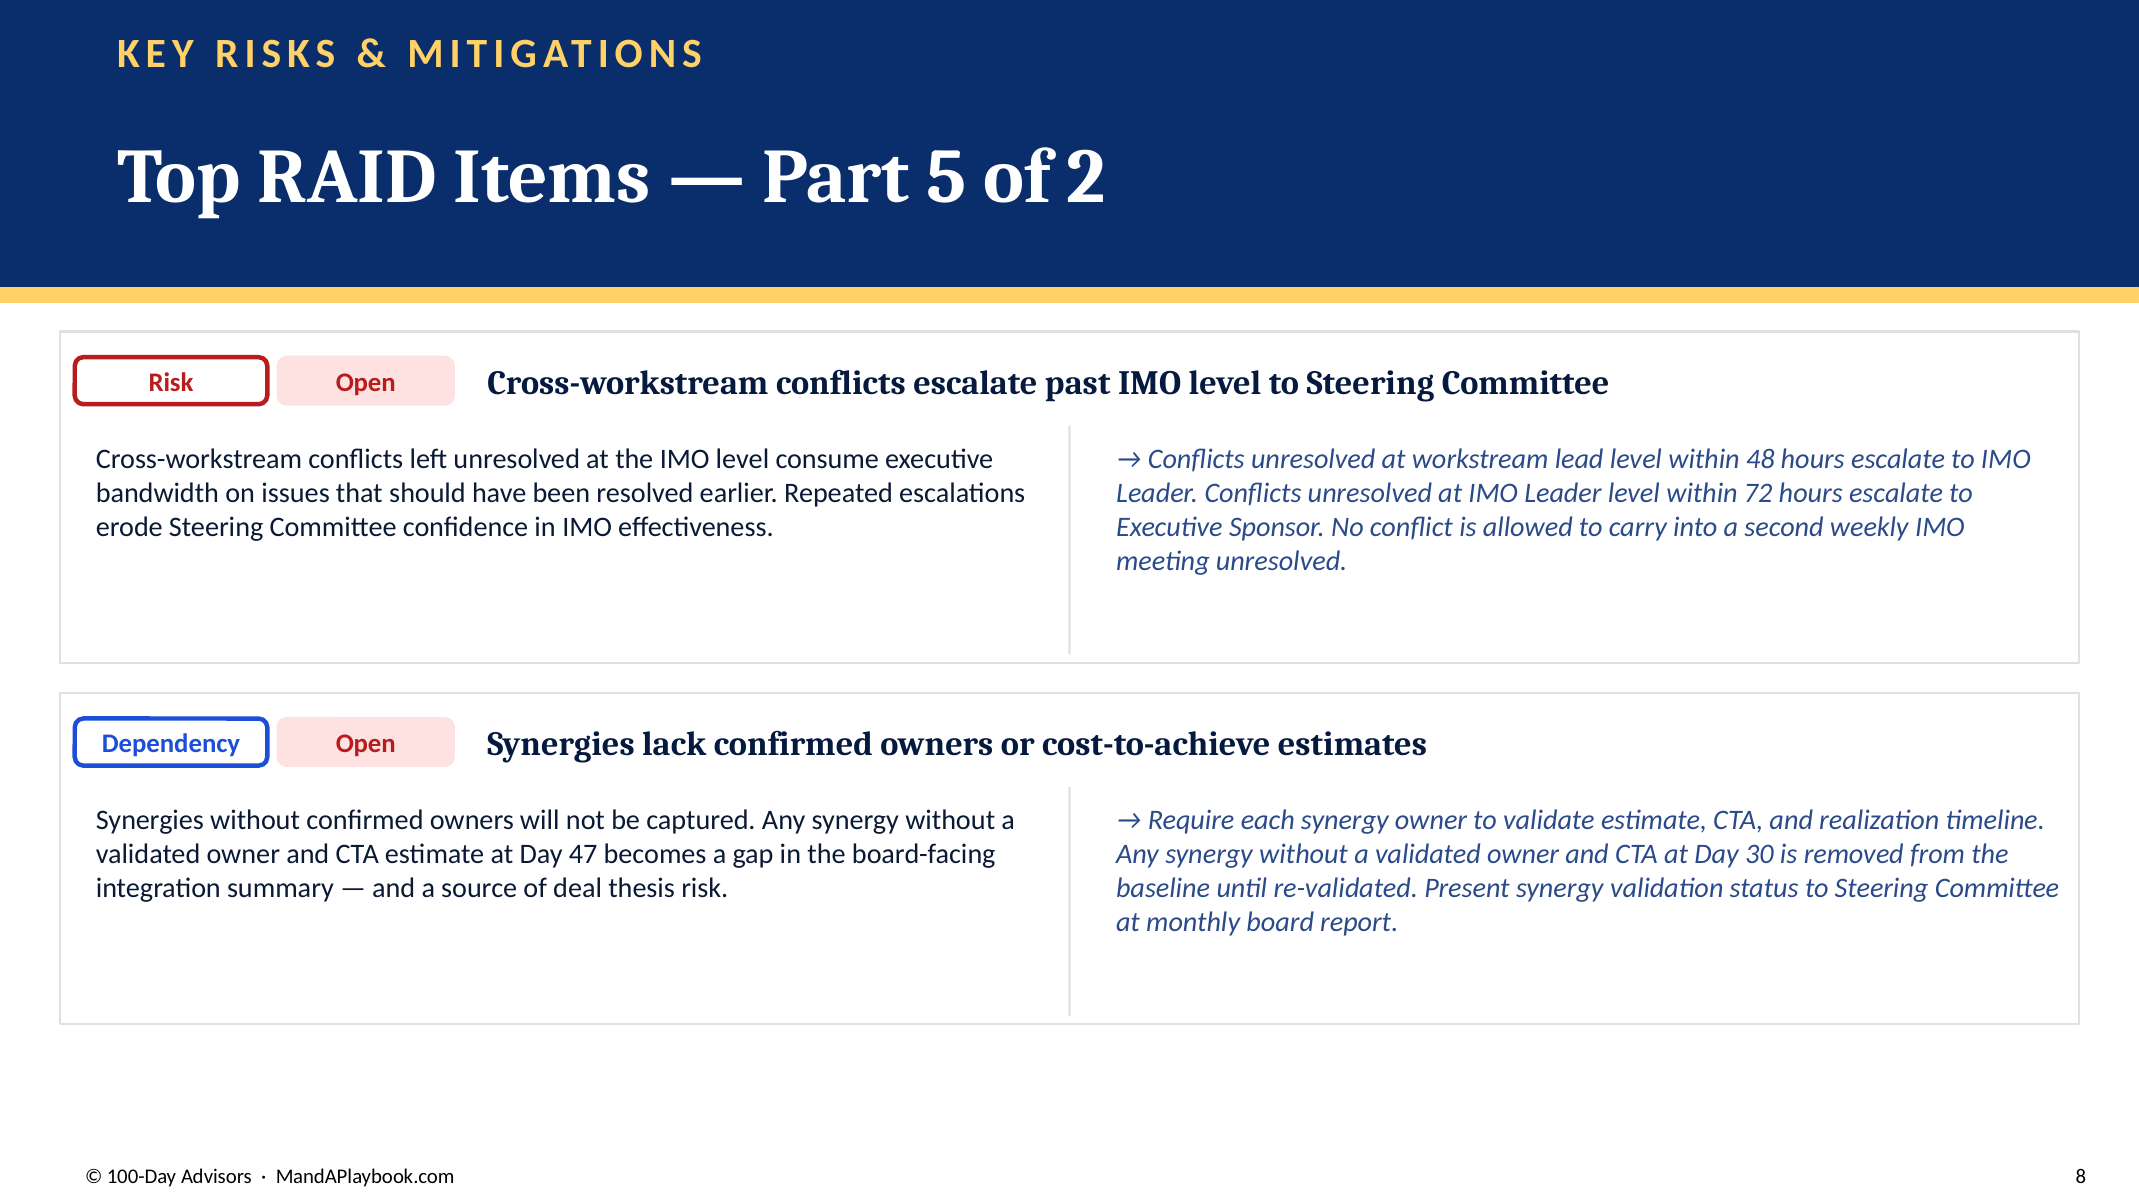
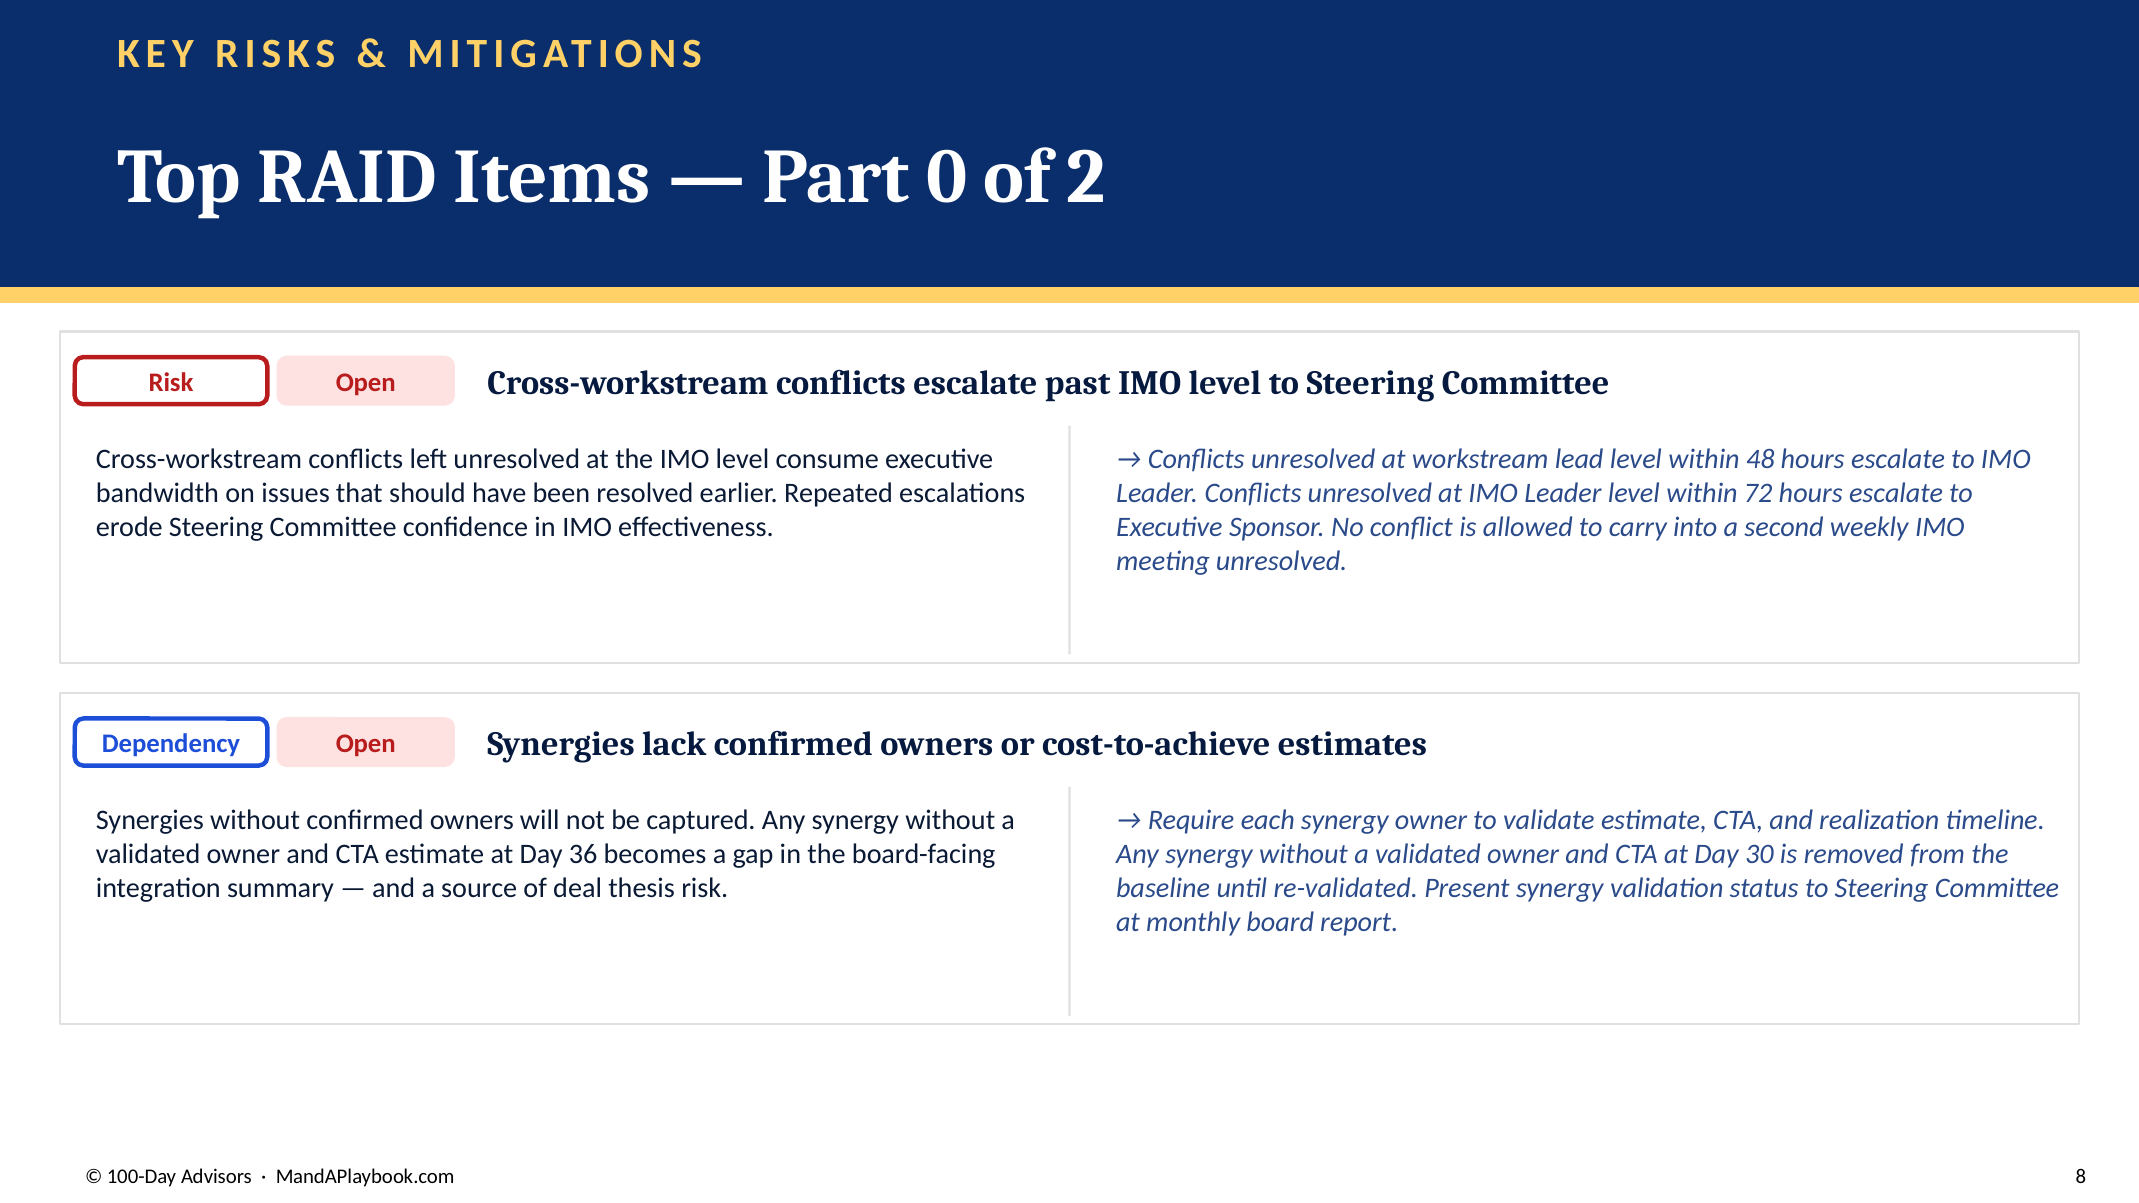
5: 5 -> 0
47: 47 -> 36
